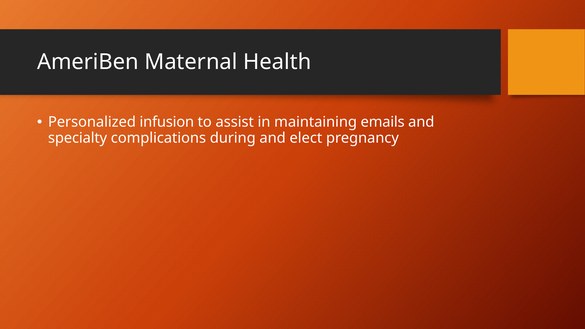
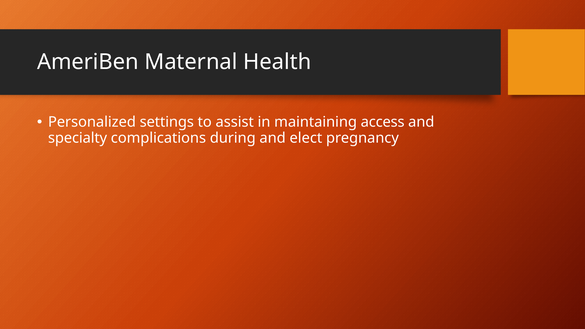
infusion: infusion -> settings
emails: emails -> access
